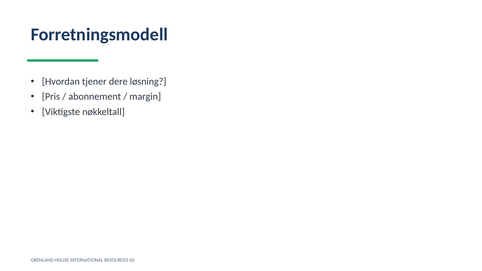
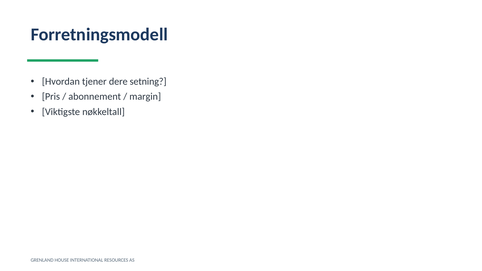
løsning: løsning -> setning
